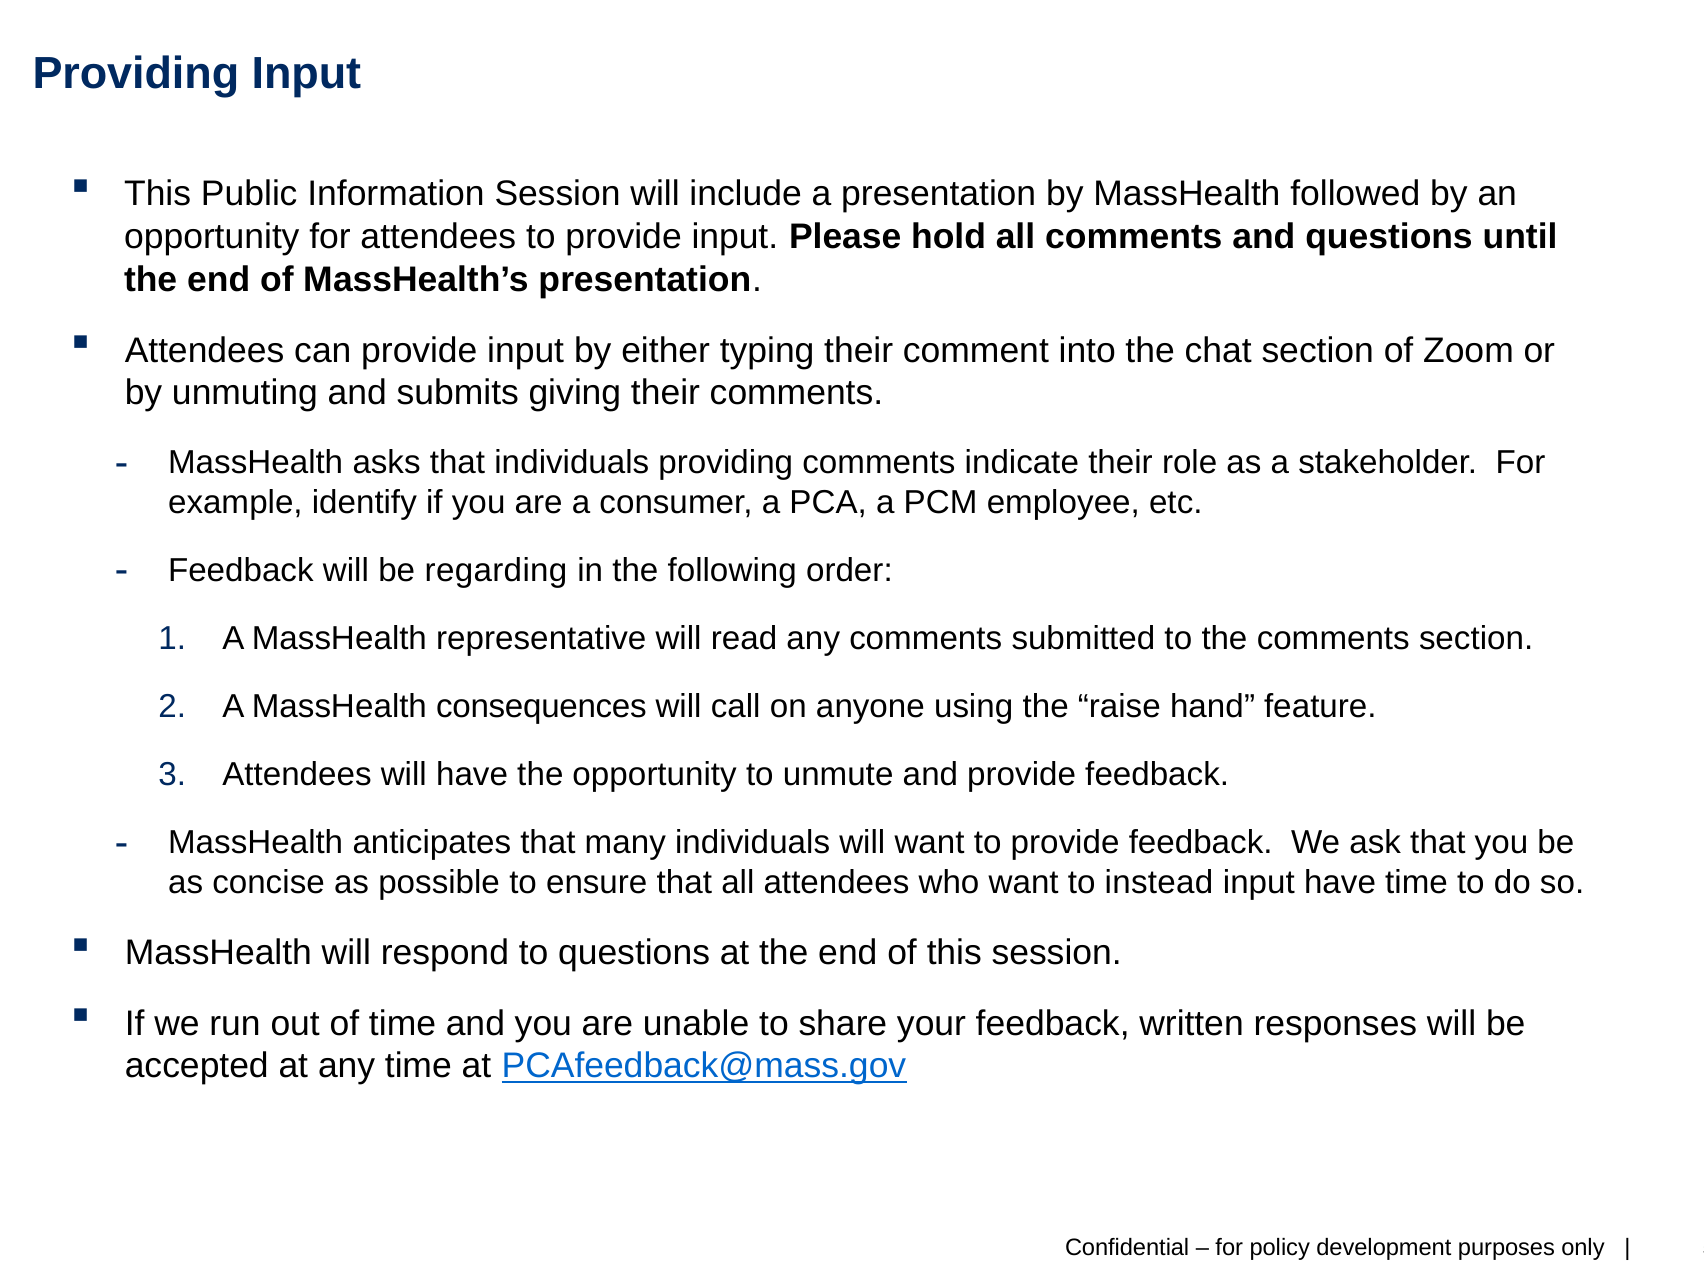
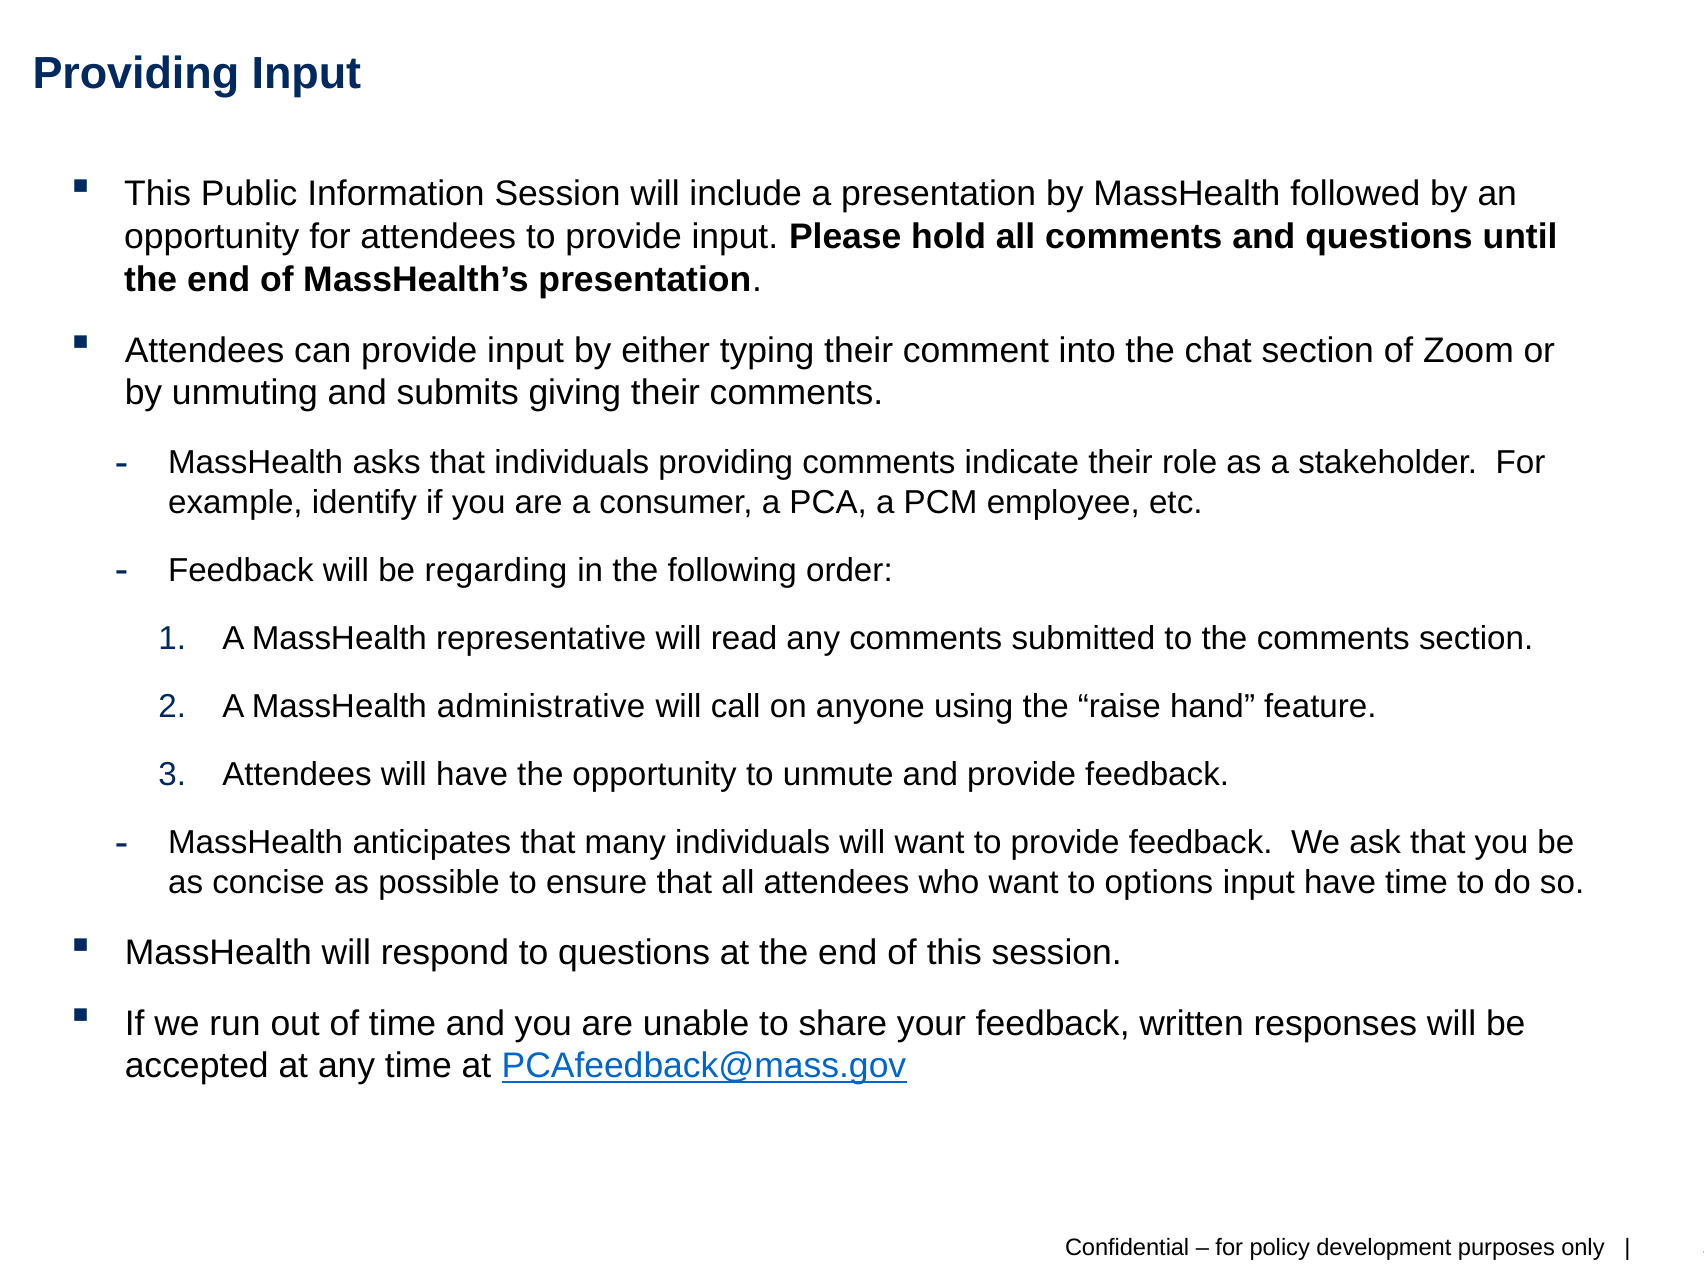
consequences: consequences -> administrative
instead: instead -> options
